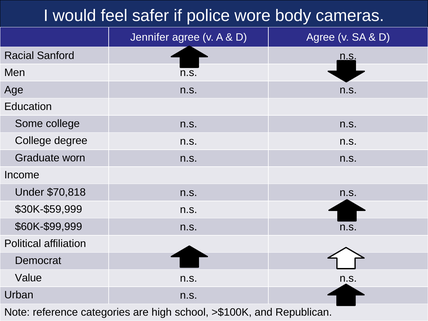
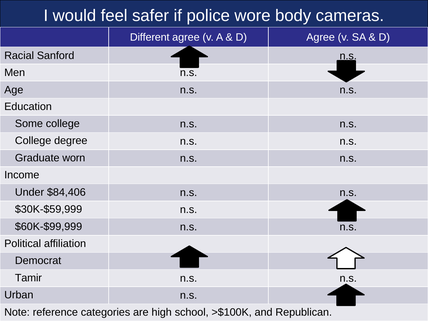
Jennifer: Jennifer -> Different
$70,818: $70,818 -> $84,406
Value: Value -> Tamir
